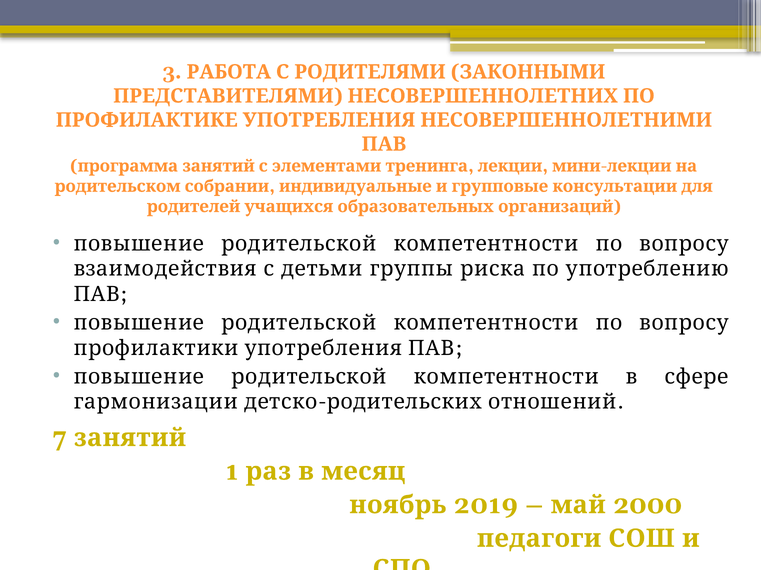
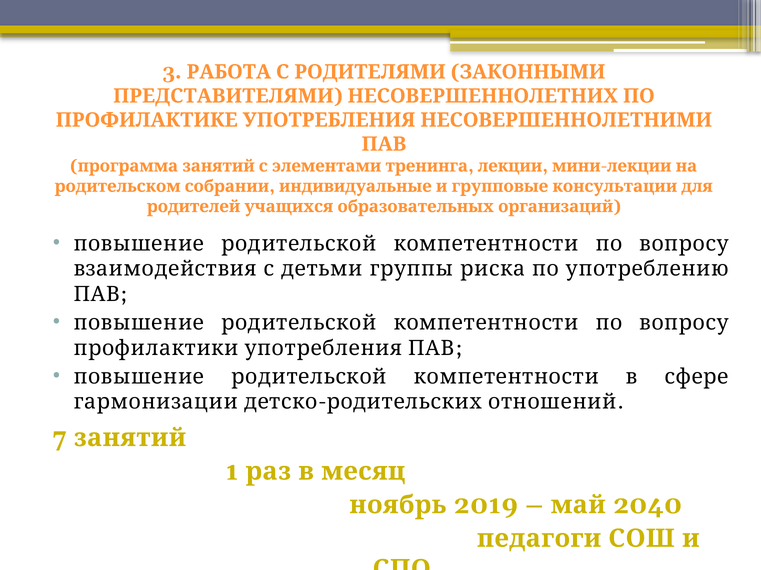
2000: 2000 -> 2040
